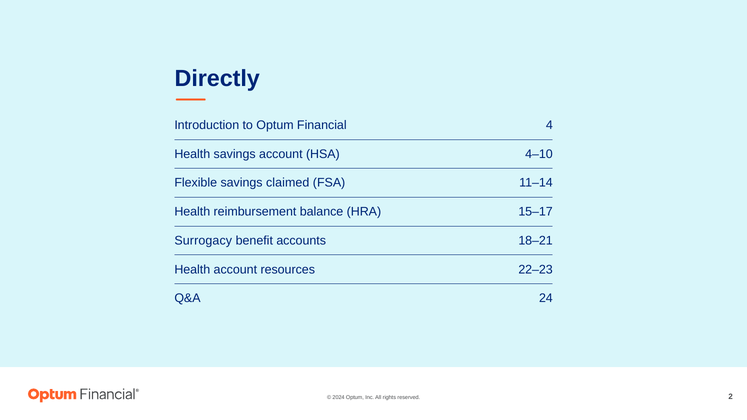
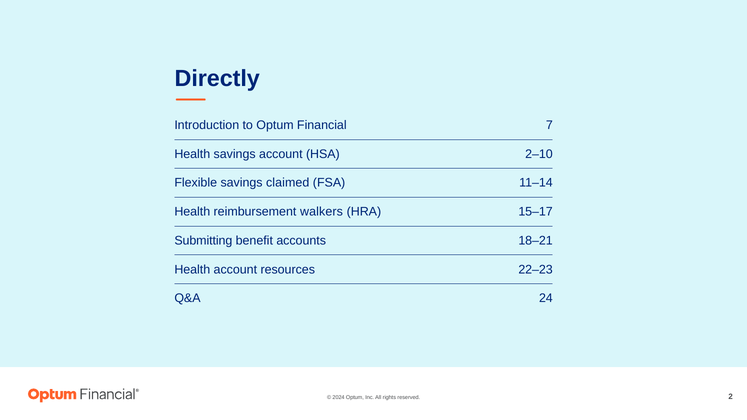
4: 4 -> 7
4–10: 4–10 -> 2–10
balance: balance -> walkers
Surrogacy: Surrogacy -> Submitting
